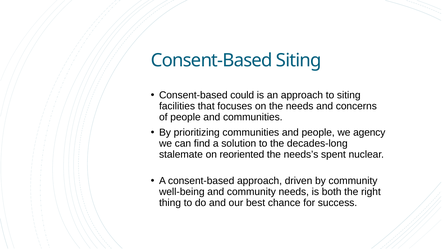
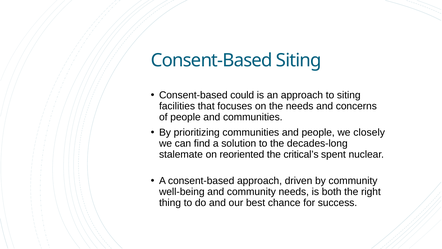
agency: agency -> closely
needs’s: needs’s -> critical’s
